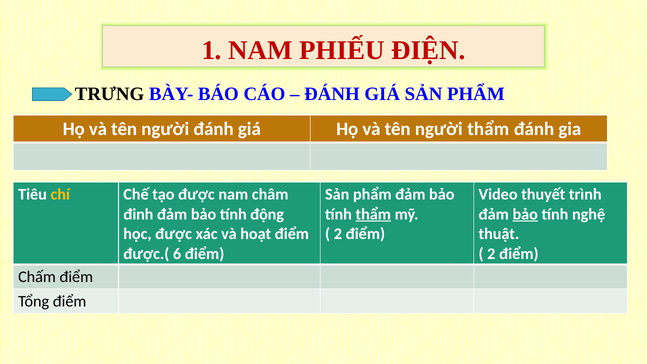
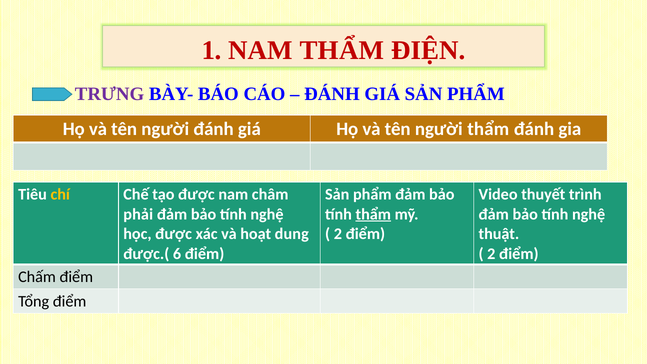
NAM PHIẾU: PHIẾU -> THẨM
TRƯNG colour: black -> purple
đinh: đinh -> phải
động at (267, 214): động -> nghệ
bảo at (525, 214) underline: present -> none
hoạt điểm: điểm -> dung
